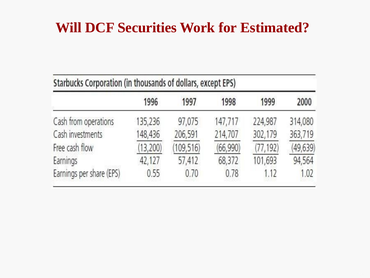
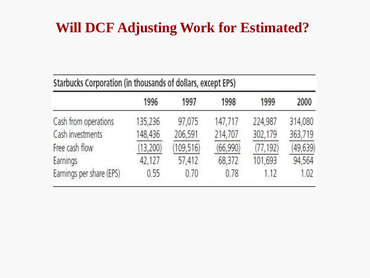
Securities: Securities -> Adjusting
